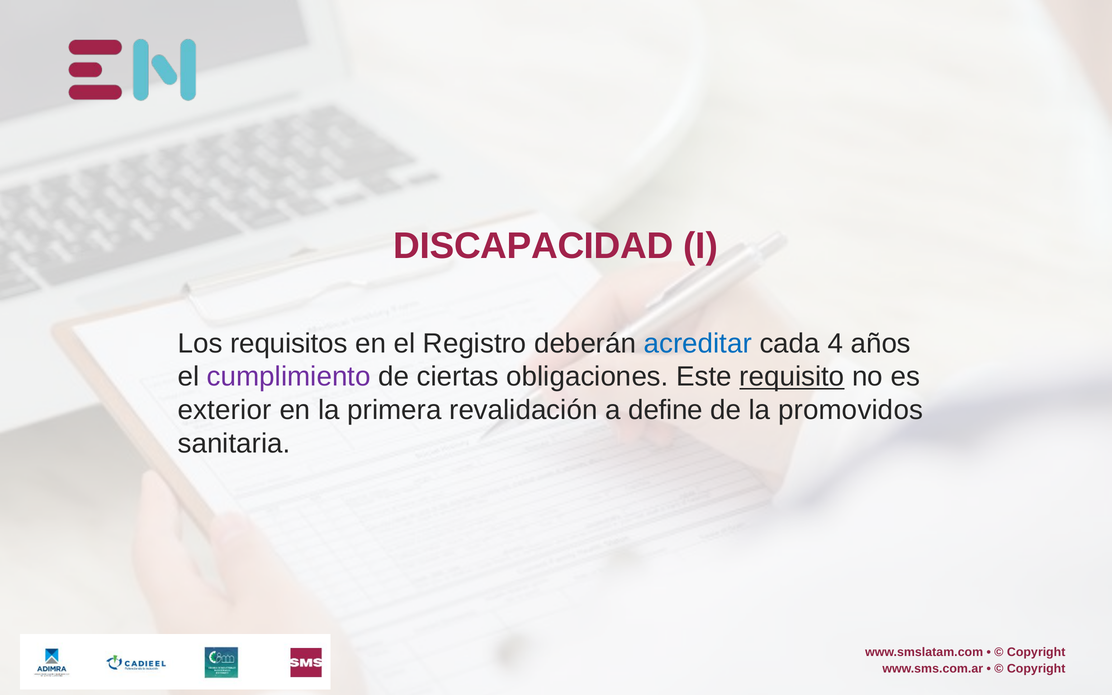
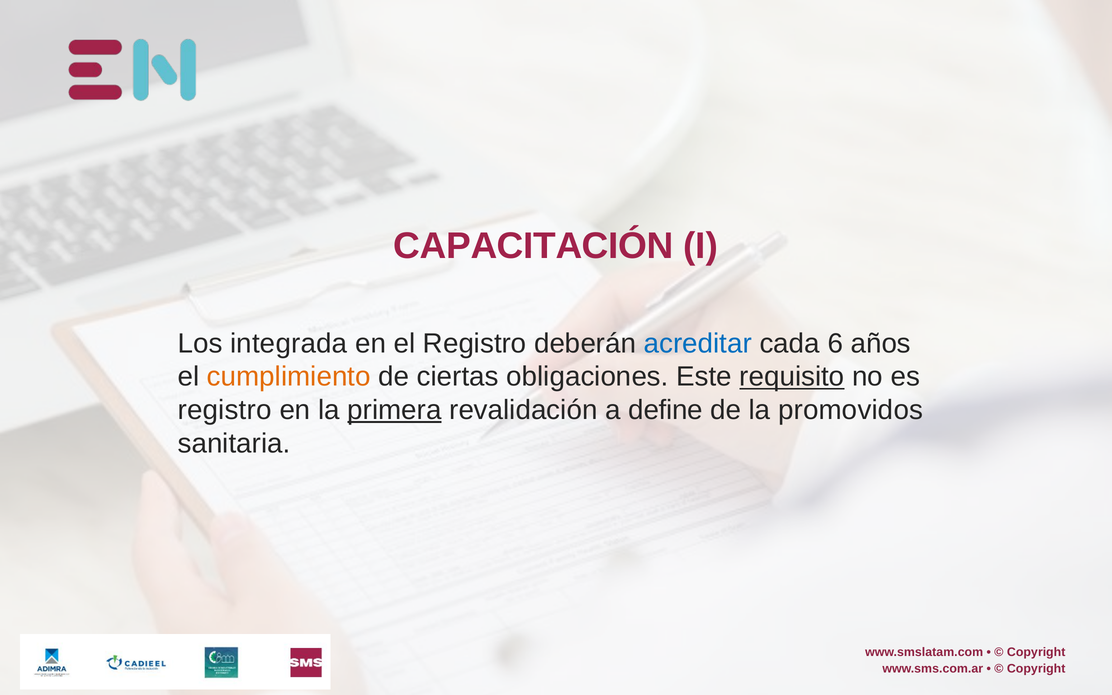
DISCAPACIDAD: DISCAPACIDAD -> CAPACITACIÓN
requisitos: requisitos -> integrada
4: 4 -> 6
cumplimiento colour: purple -> orange
exterior at (225, 410): exterior -> registro
primera underline: none -> present
